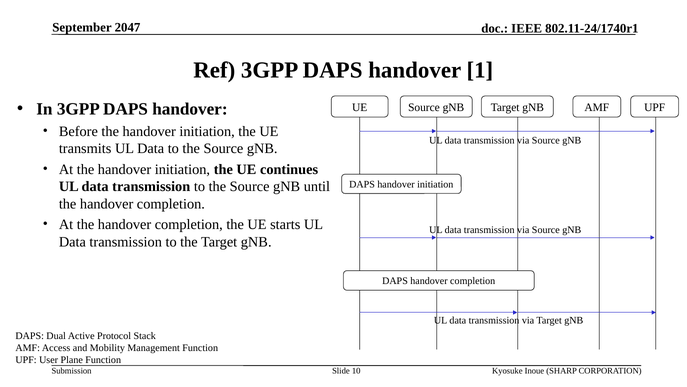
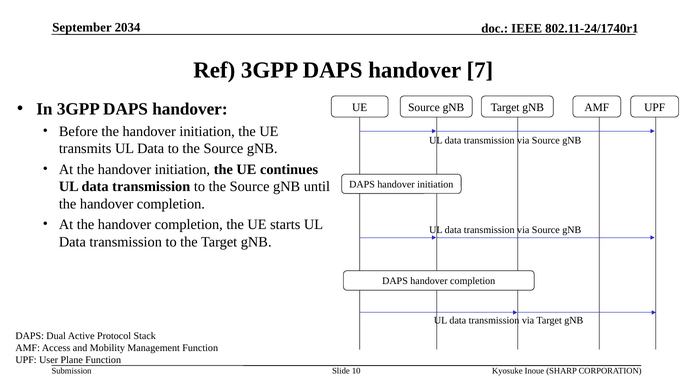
2047: 2047 -> 2034
1: 1 -> 7
